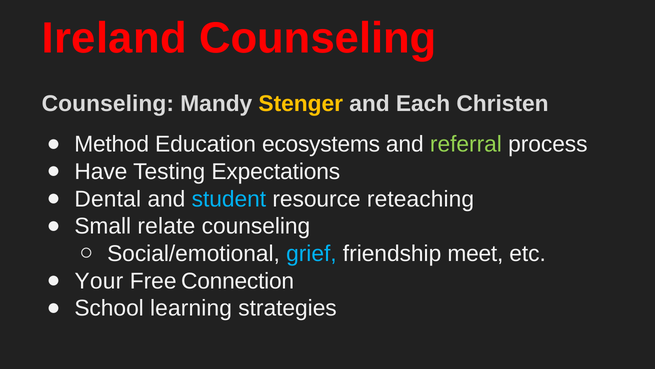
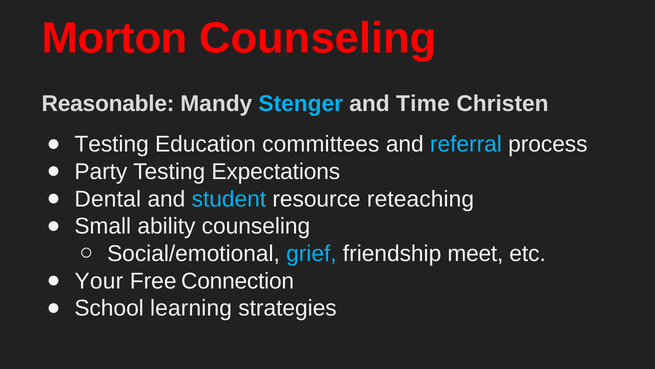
Ireland: Ireland -> Morton
Counseling at (108, 104): Counseling -> Reasonable
Stenger colour: yellow -> light blue
Each: Each -> Time
Method at (112, 144): Method -> Testing
ecosystems: ecosystems -> committees
referral colour: light green -> light blue
Have: Have -> Party
relate: relate -> ability
